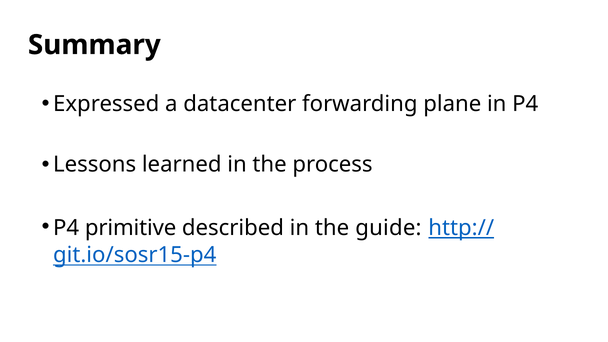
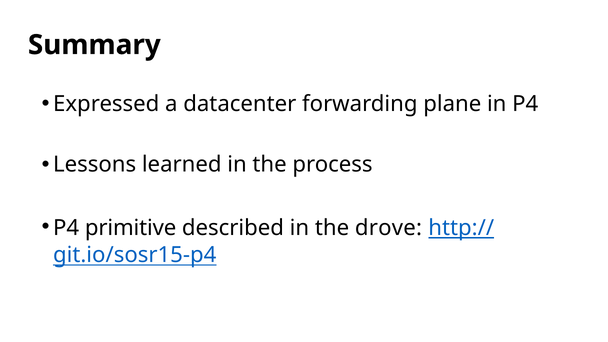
guide: guide -> drove
